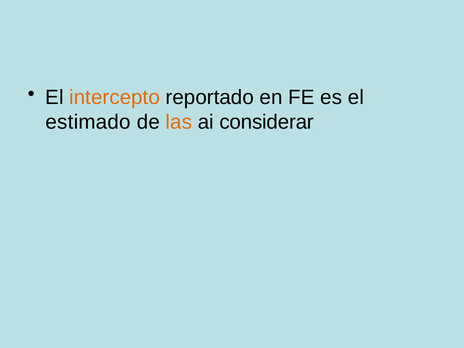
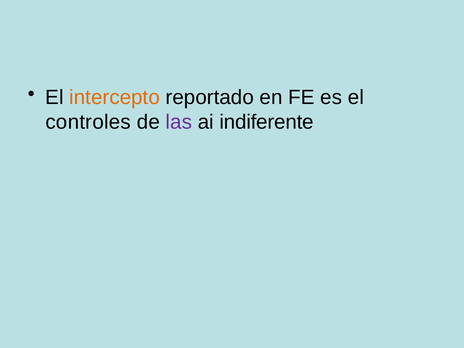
estimado: estimado -> controles
las colour: orange -> purple
considerar: considerar -> indiferente
